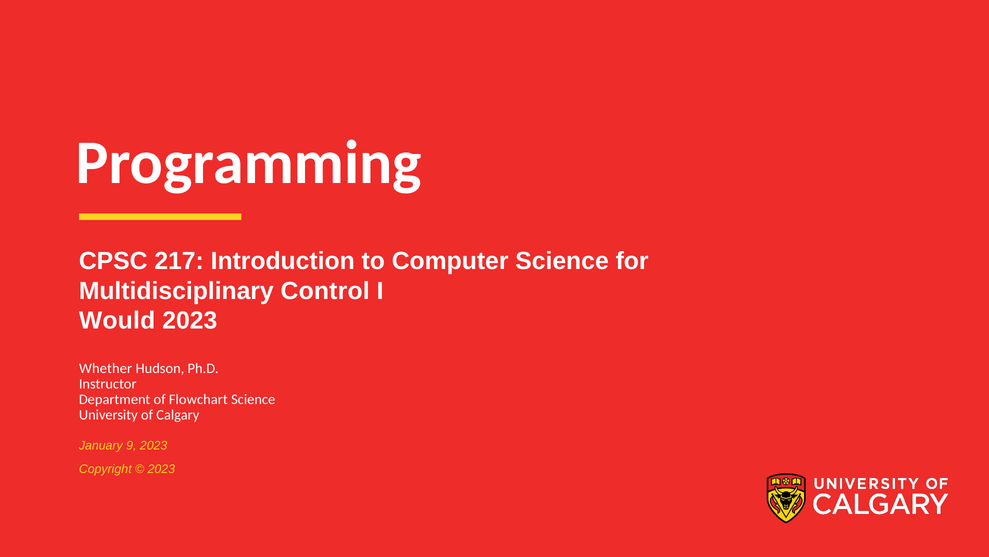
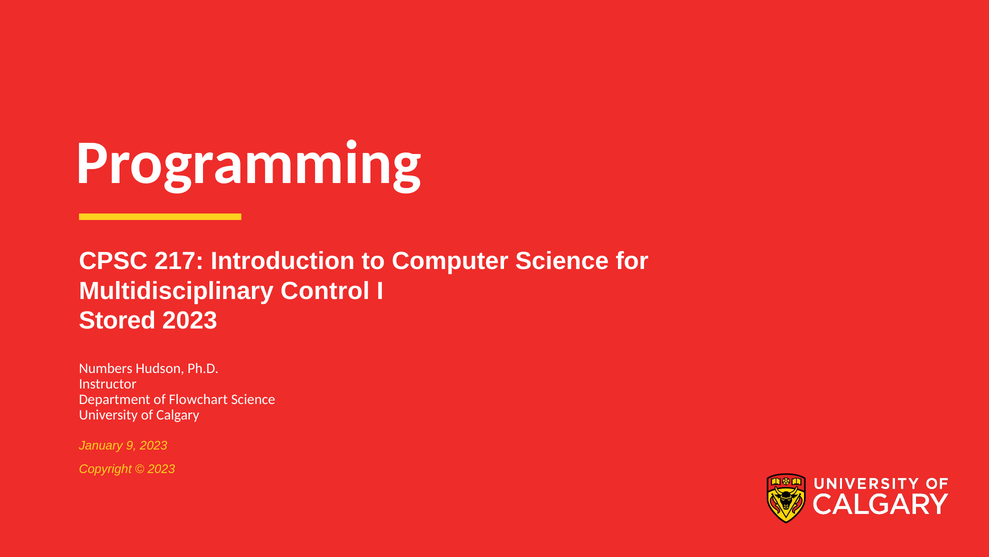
Would: Would -> Stored
Whether: Whether -> Numbers
